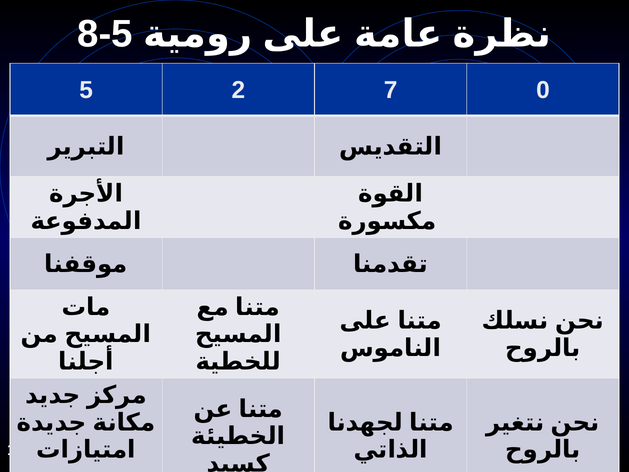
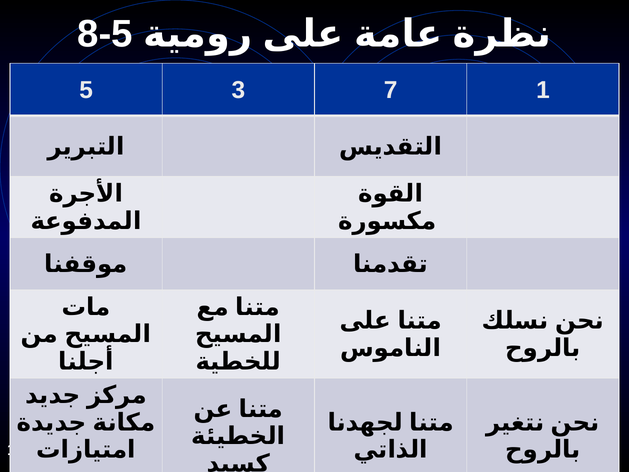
2: 2 -> 3
0: 0 -> 1
